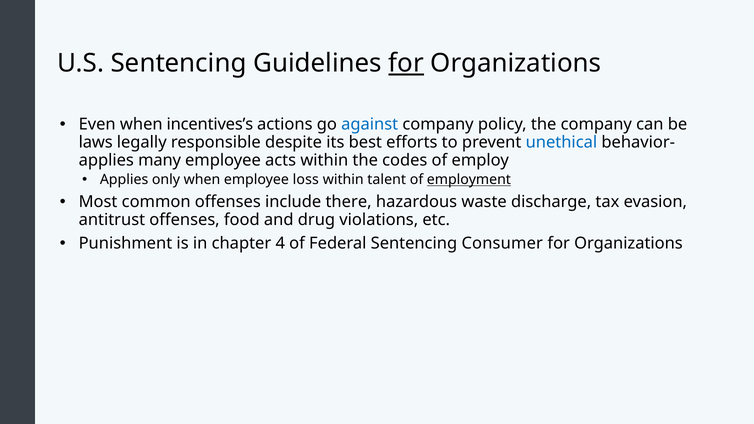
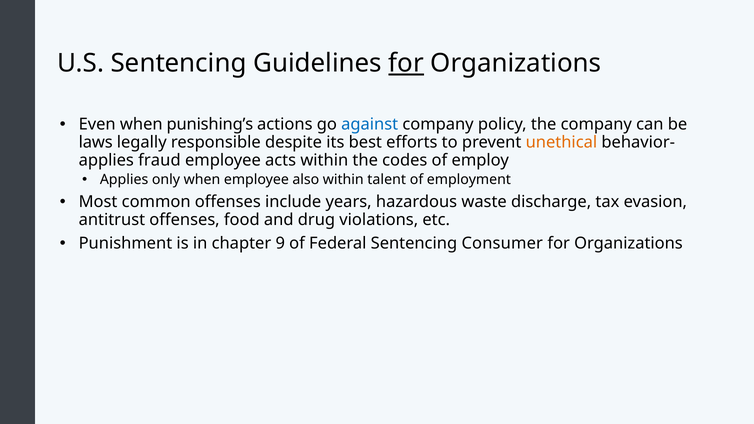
incentives’s: incentives’s -> punishing’s
unethical colour: blue -> orange
many: many -> fraud
loss: loss -> also
employment underline: present -> none
there: there -> years
4: 4 -> 9
